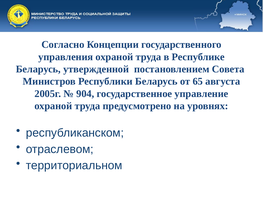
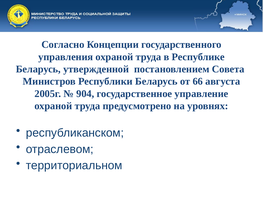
65: 65 -> 66
